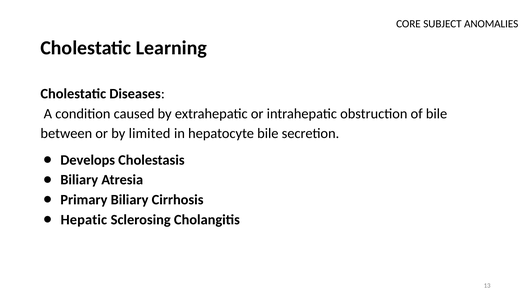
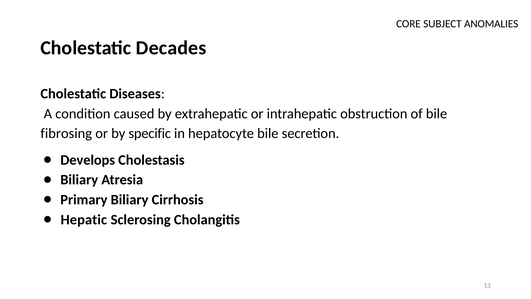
Learning: Learning -> Decades
between: between -> fibrosing
limited: limited -> specific
